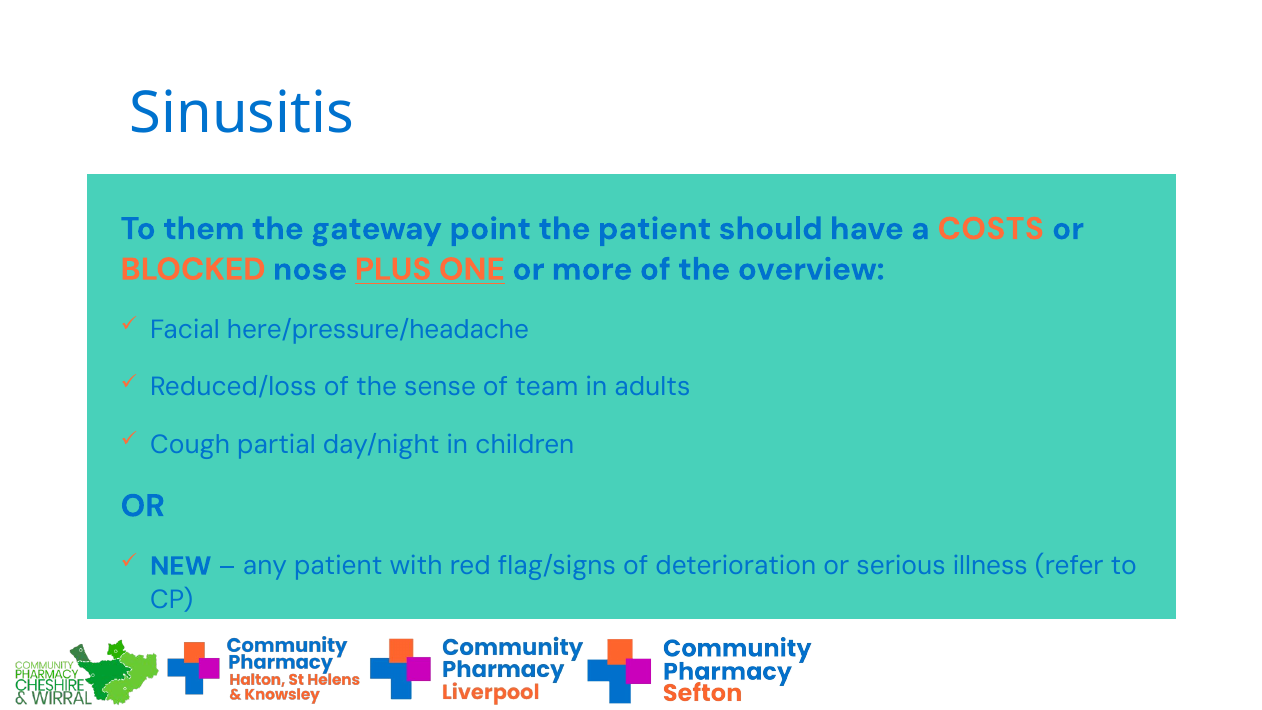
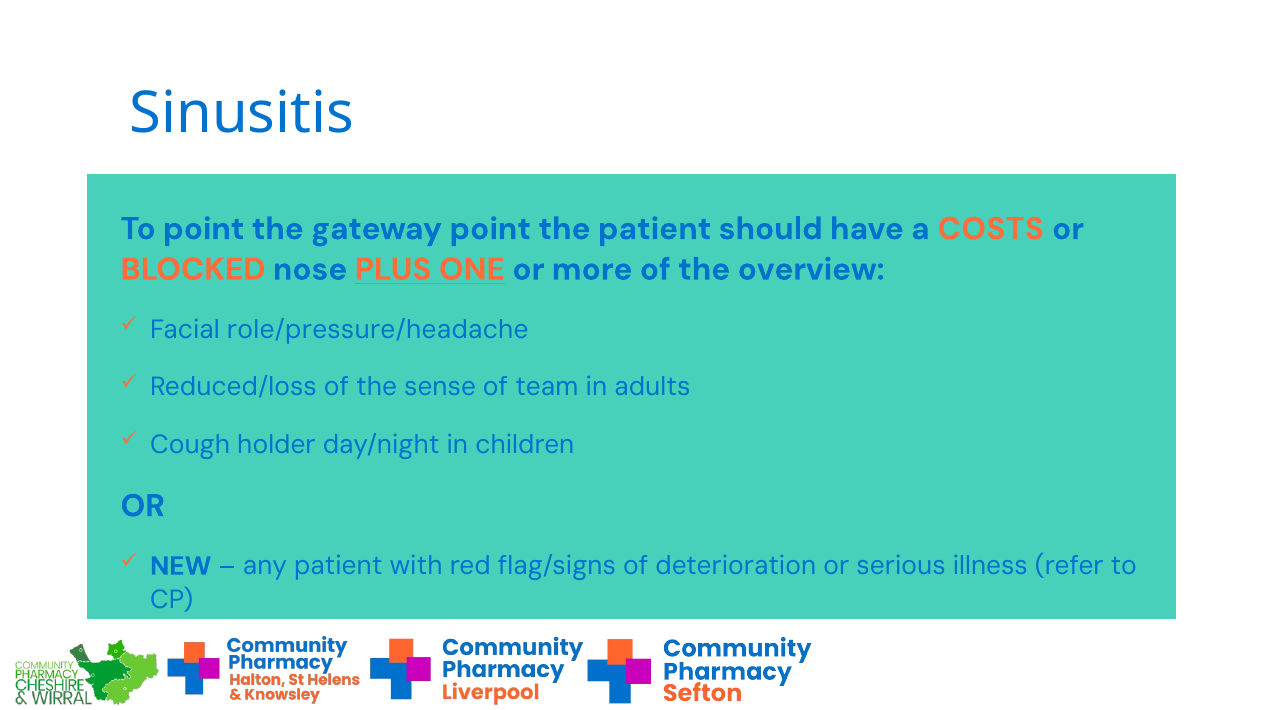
To them: them -> point
here/pressure/headache: here/pressure/headache -> role/pressure/headache
partial: partial -> holder
